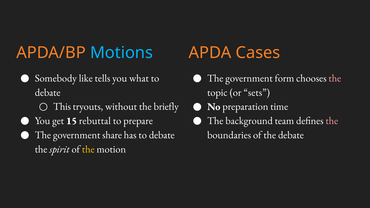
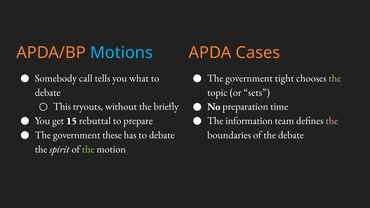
like: like -> call
form: form -> tight
the at (335, 78) colour: pink -> light green
background: background -> information
share: share -> these
the at (88, 149) colour: yellow -> light green
